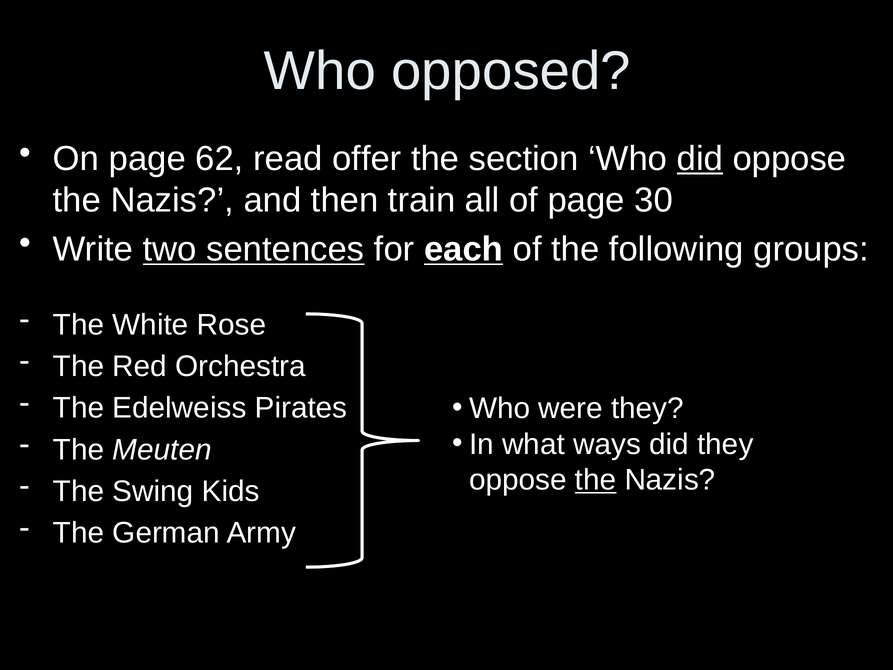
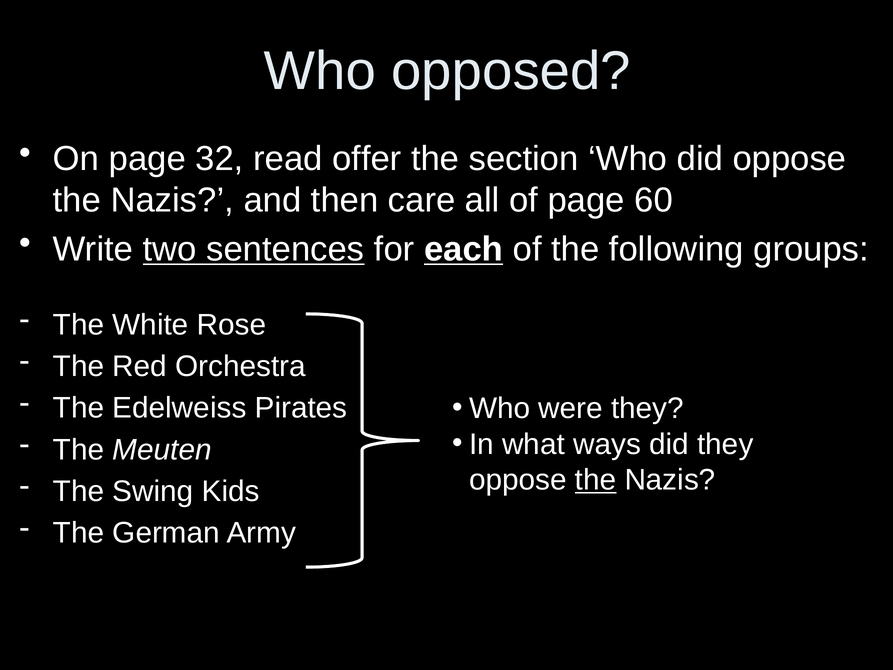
62: 62 -> 32
did at (700, 159) underline: present -> none
train: train -> care
30: 30 -> 60
